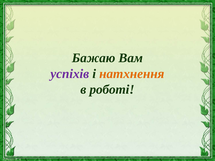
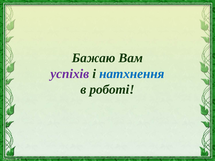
натхнення colour: orange -> blue
